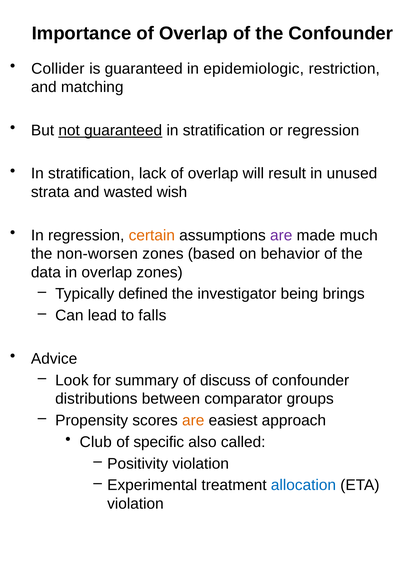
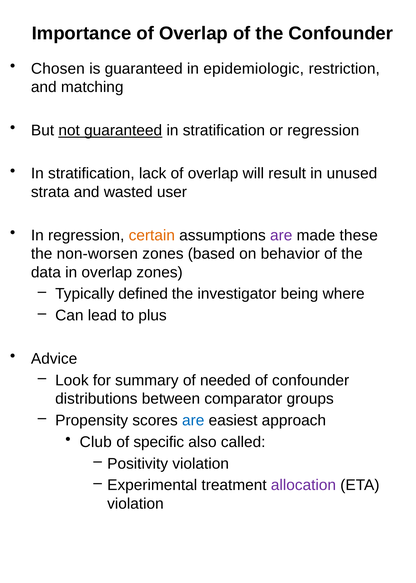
Collider: Collider -> Chosen
wish: wish -> user
much: much -> these
brings: brings -> where
falls: falls -> plus
discuss: discuss -> needed
are at (193, 420) colour: orange -> blue
allocation colour: blue -> purple
